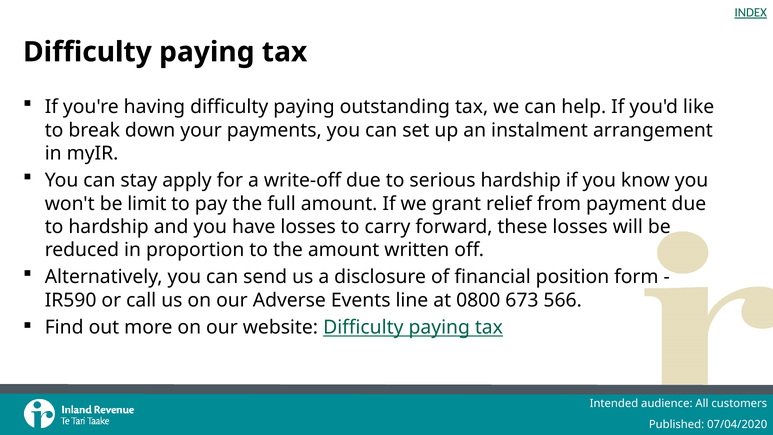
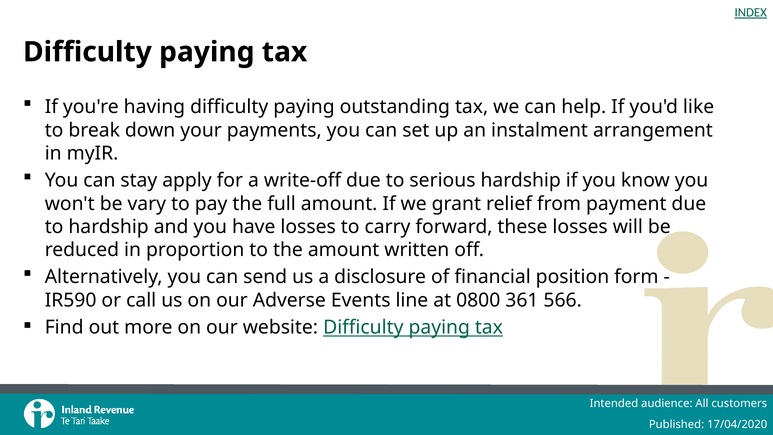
limit: limit -> vary
673: 673 -> 361
07/04/2020: 07/04/2020 -> 17/04/2020
